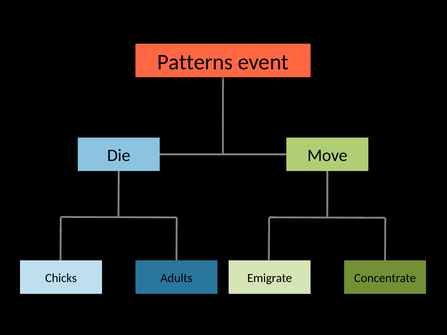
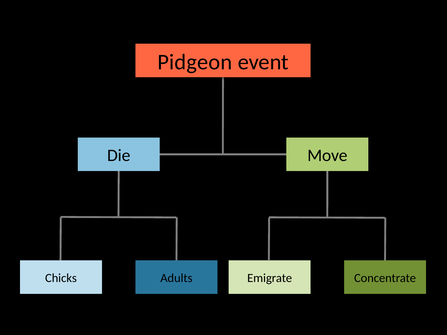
Patterns: Patterns -> Pidgeon
